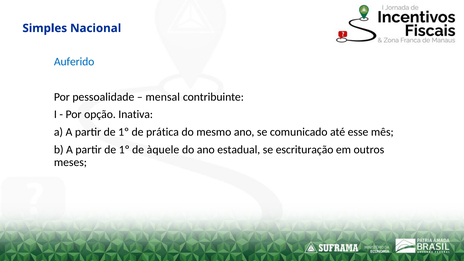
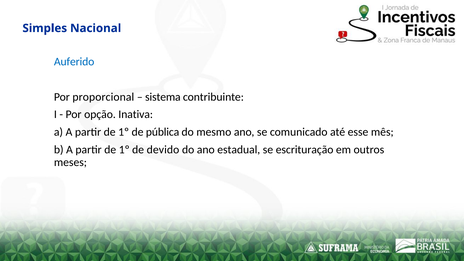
pessoalidade: pessoalidade -> proporcional
mensal: mensal -> sistema
prática: prática -> pública
àquele: àquele -> devido
